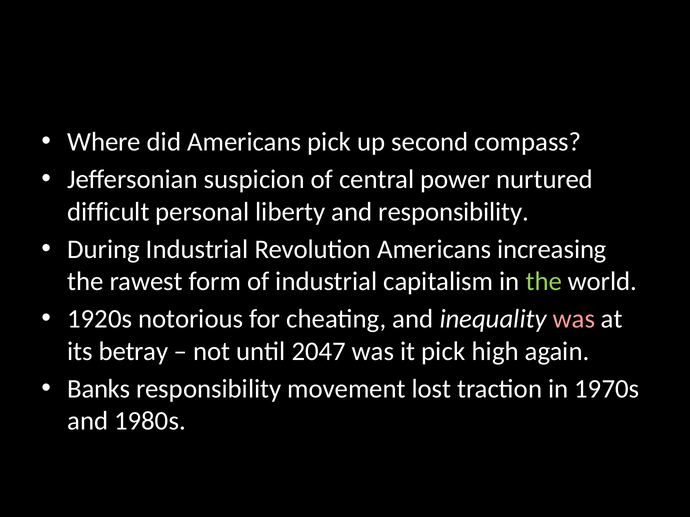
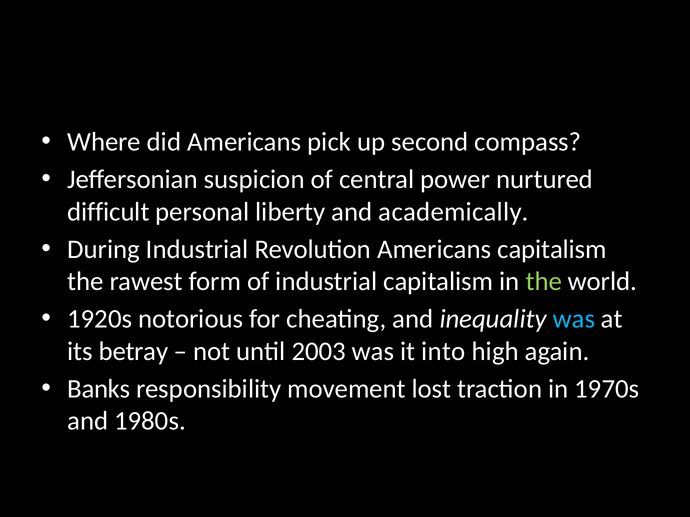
and responsibility: responsibility -> academically
Americans increasing: increasing -> capitalism
was at (574, 319) colour: pink -> light blue
2047: 2047 -> 2003
it pick: pick -> into
